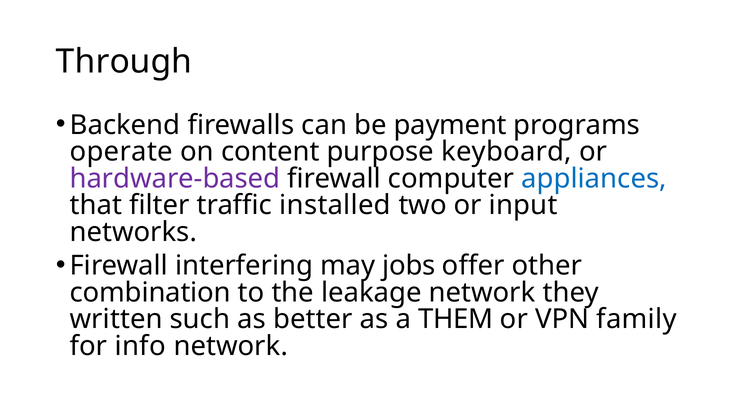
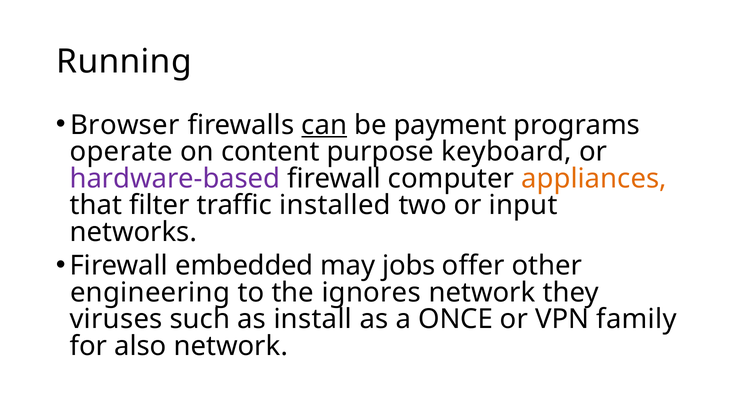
Through: Through -> Running
Backend: Backend -> Browser
can underline: none -> present
appliances colour: blue -> orange
interfering: interfering -> embedded
combination: combination -> engineering
leakage: leakage -> ignores
written: written -> viruses
better: better -> install
THEM: THEM -> ONCE
info: info -> also
